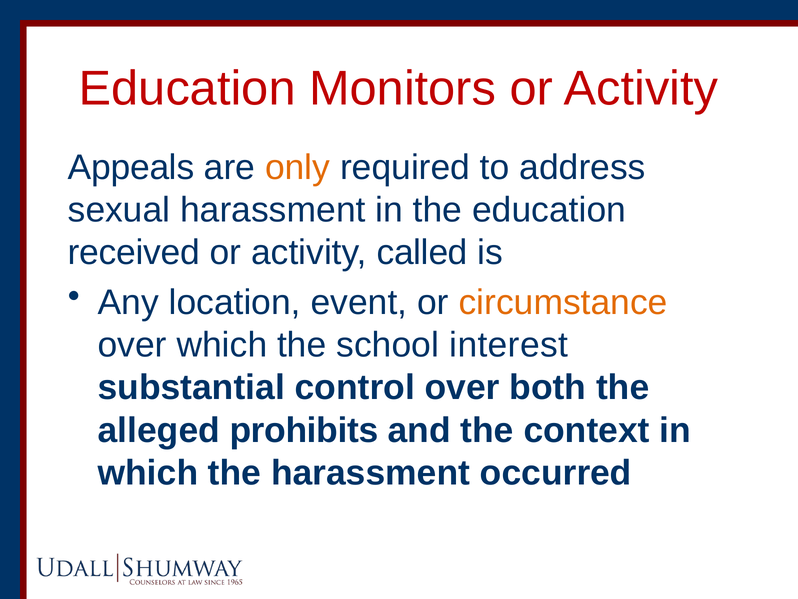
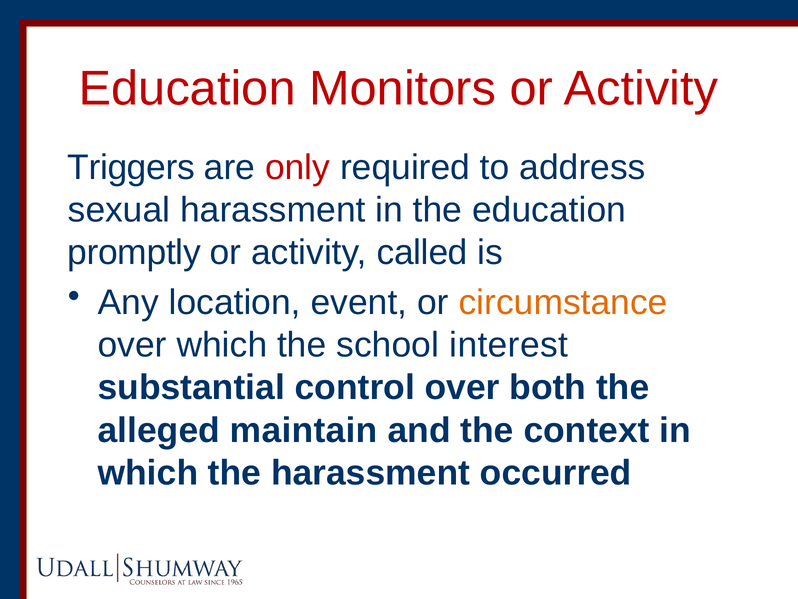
Appeals: Appeals -> Triggers
only colour: orange -> red
received: received -> promptly
prohibits: prohibits -> maintain
